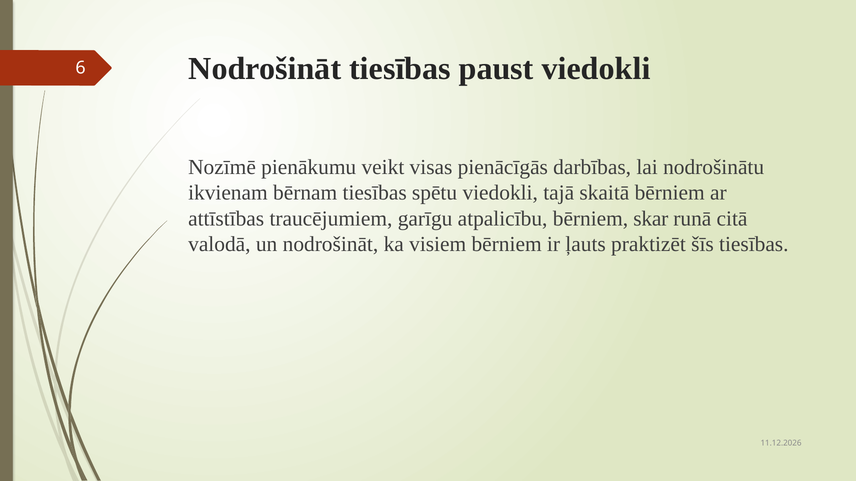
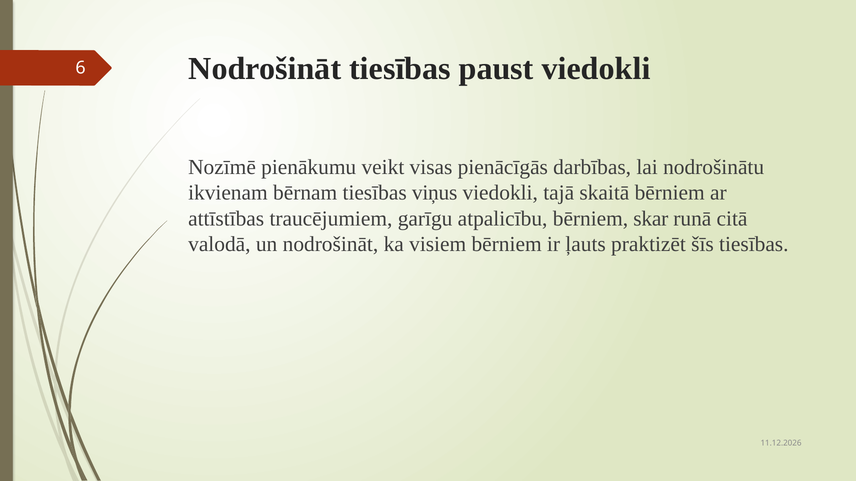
spētu: spētu -> viņus
